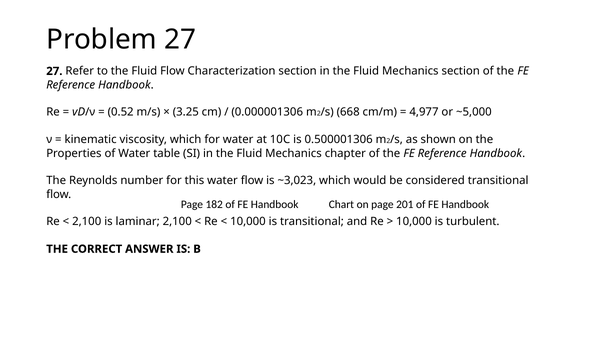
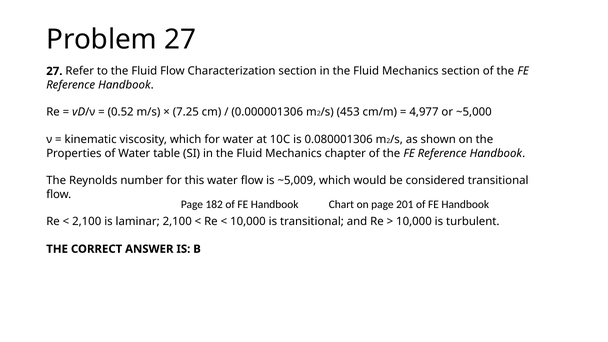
3.25: 3.25 -> 7.25
668: 668 -> 453
0.500001306: 0.500001306 -> 0.080001306
~3,023: ~3,023 -> ~5,009
